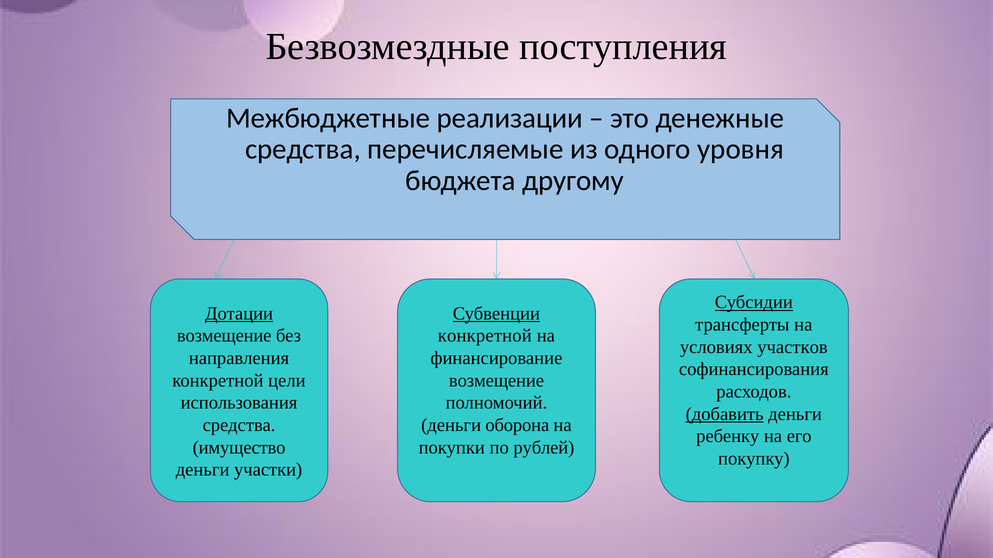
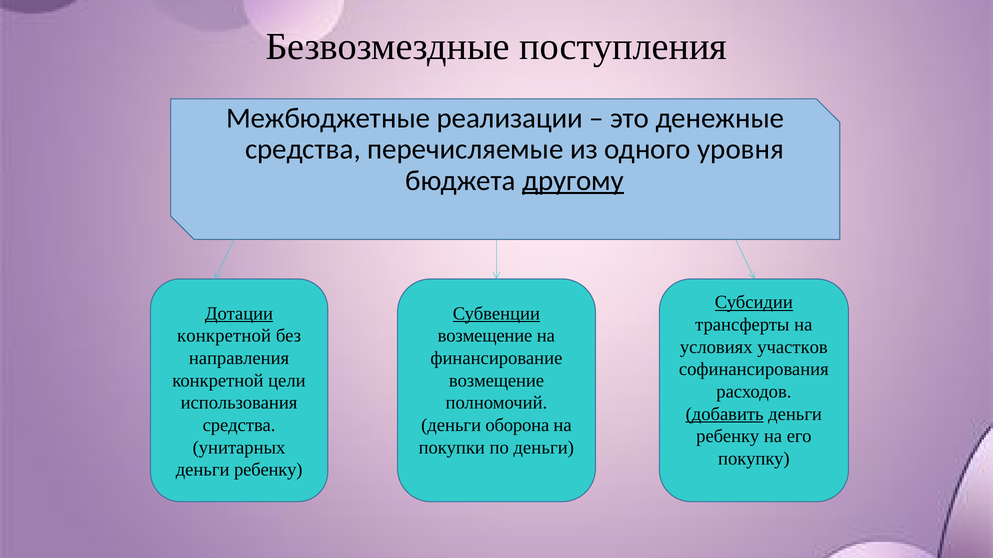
другому underline: none -> present
возмещение at (224, 336): возмещение -> конкретной
конкретной at (485, 336): конкретной -> возмещение
имущество: имущество -> унитарных
по рублей: рублей -> деньги
участки at (268, 470): участки -> ребенку
